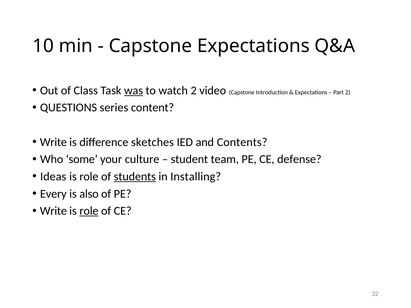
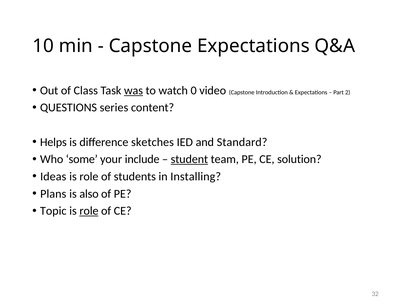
watch 2: 2 -> 0
Write at (53, 142): Write -> Helps
Contents: Contents -> Standard
culture: culture -> include
student underline: none -> present
defense: defense -> solution
students underline: present -> none
Every: Every -> Plans
Write at (53, 211): Write -> Topic
